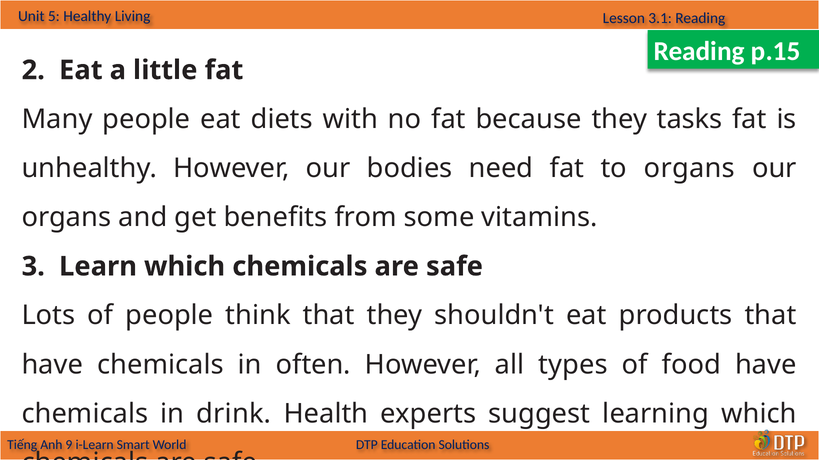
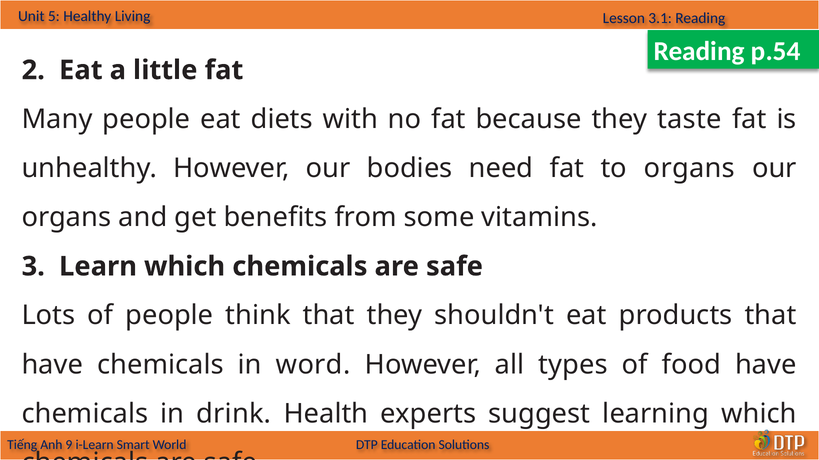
p.15: p.15 -> p.54
tasks: tasks -> taste
often: often -> word
